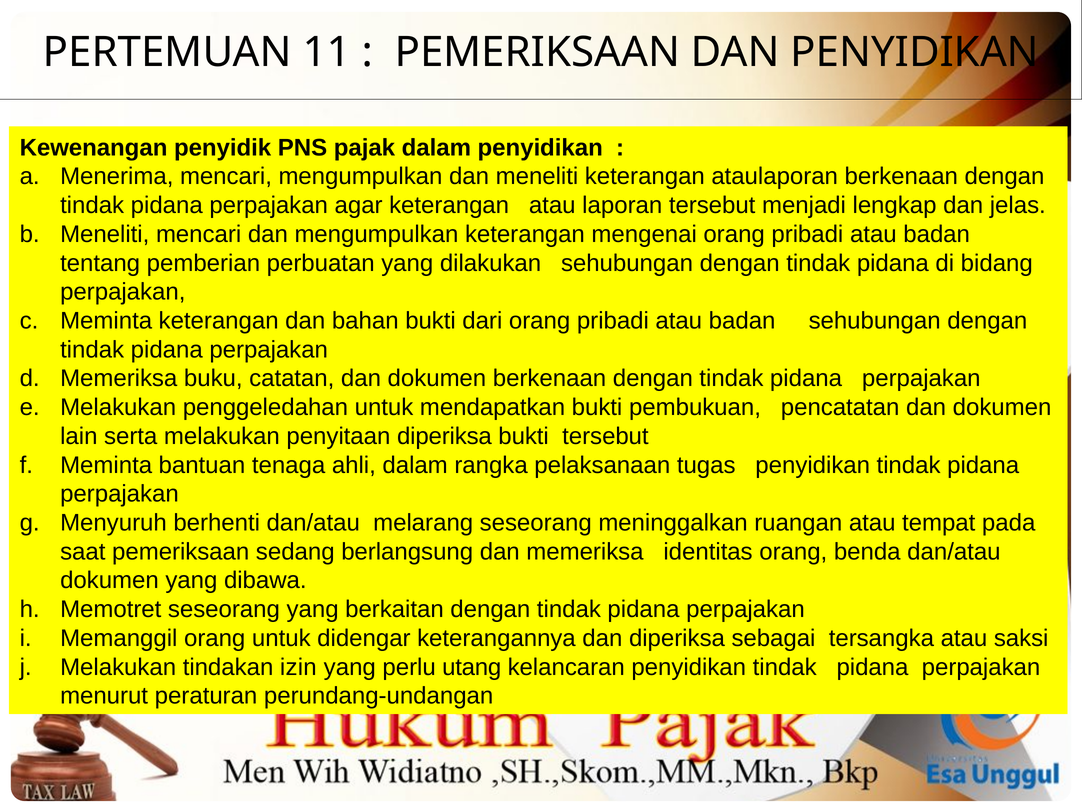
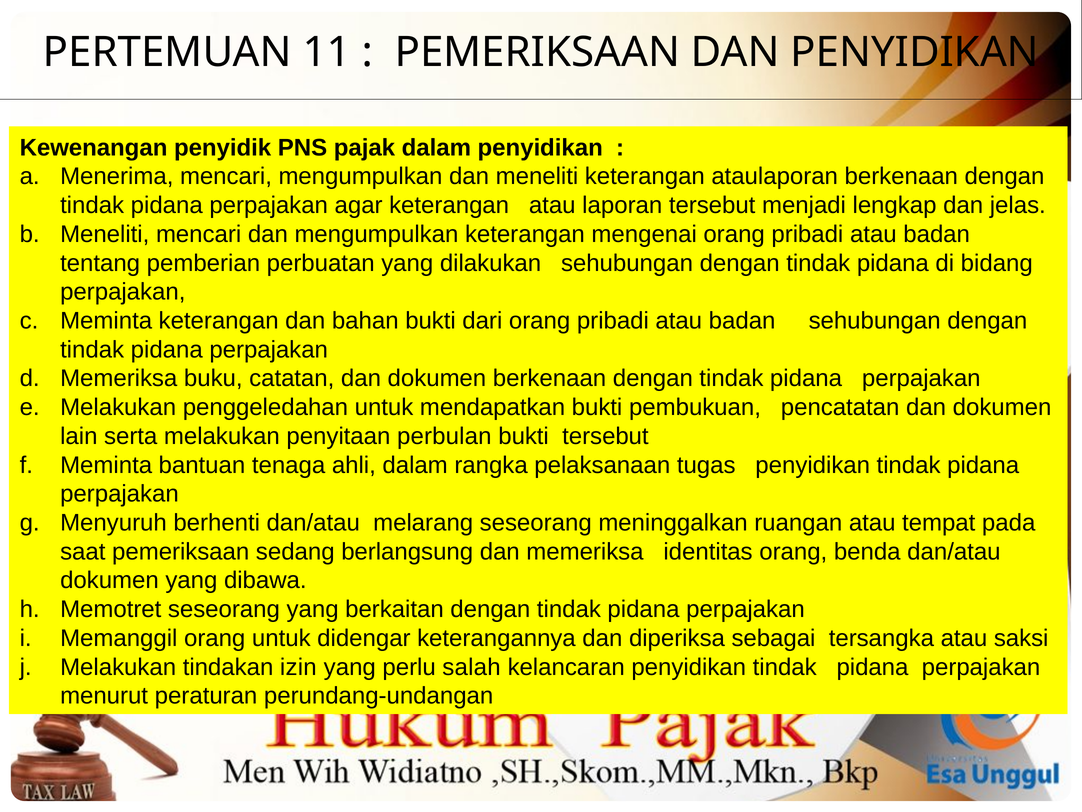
penyitaan diperiksa: diperiksa -> perbulan
utang: utang -> salah
